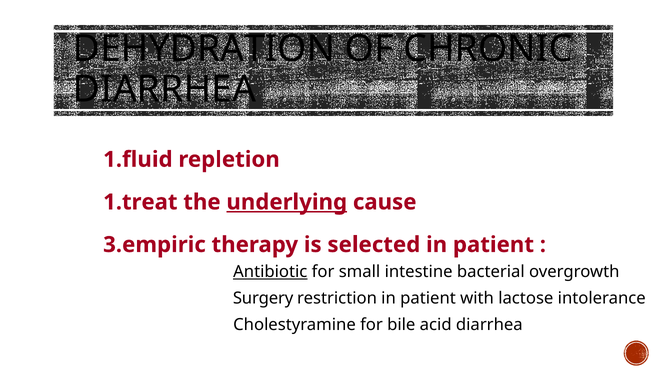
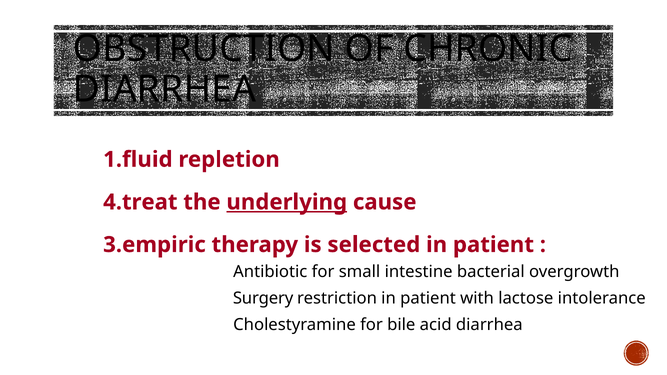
DEHYDRATION: DEHYDRATION -> OBSTRUCTION
1.treat: 1.treat -> 4.treat
Antibiotic underline: present -> none
